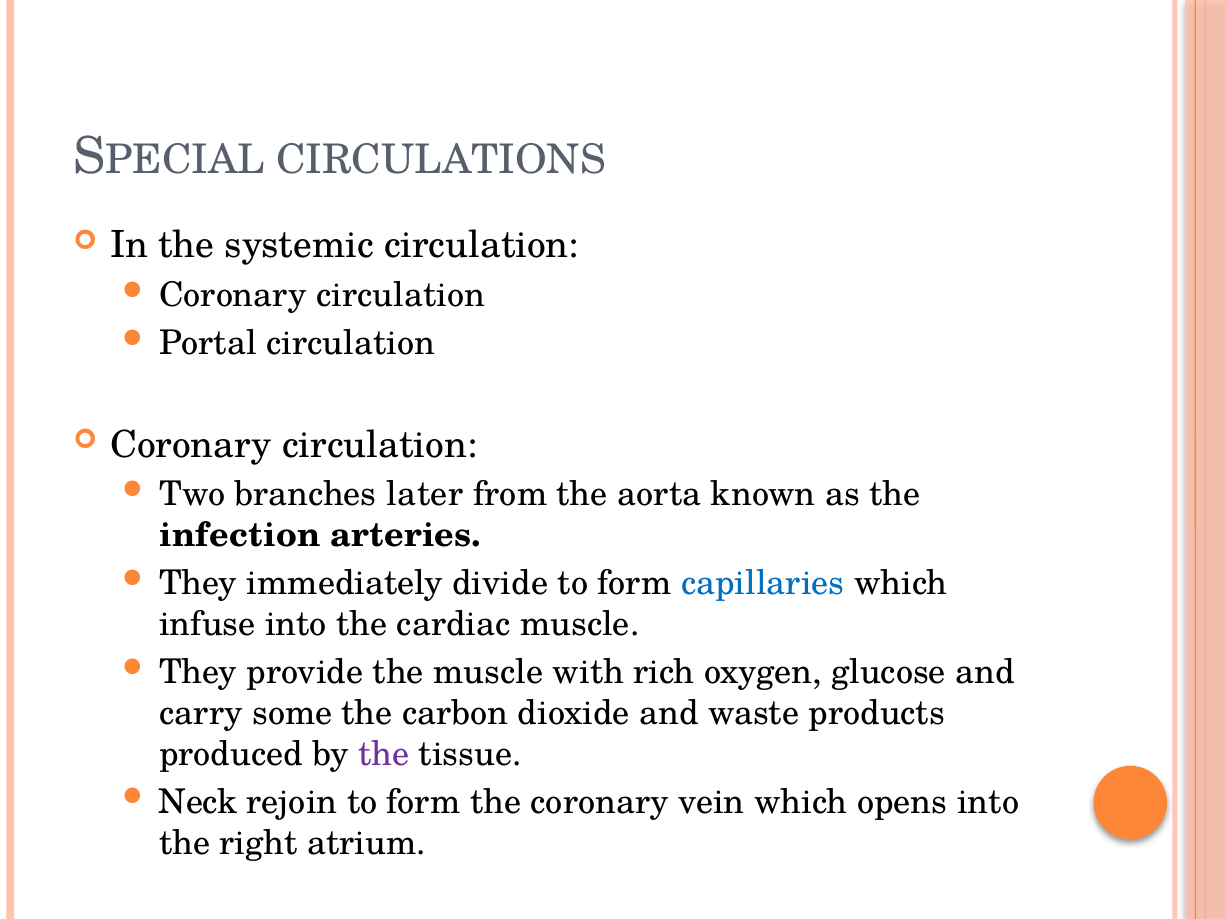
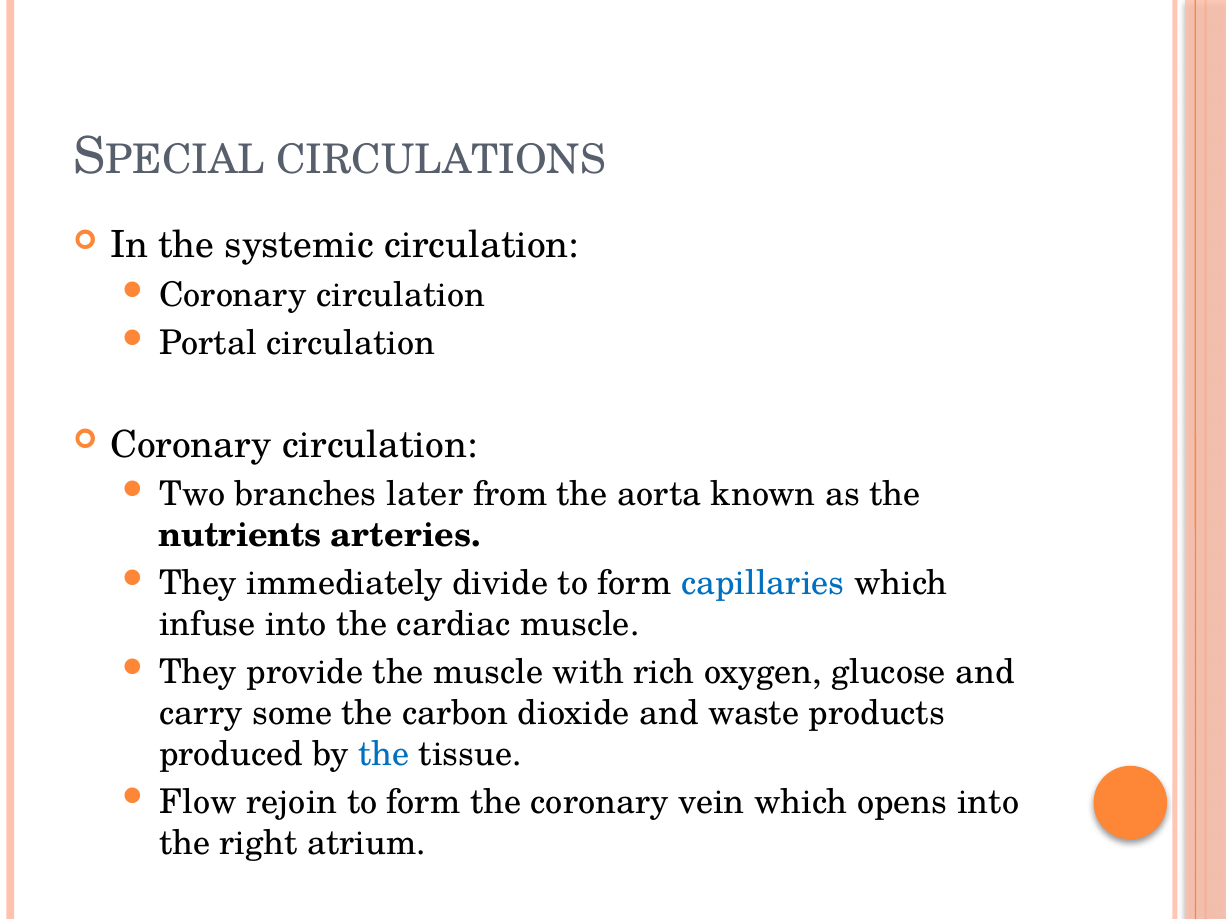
infection: infection -> nutrients
the at (384, 754) colour: purple -> blue
Neck: Neck -> Flow
